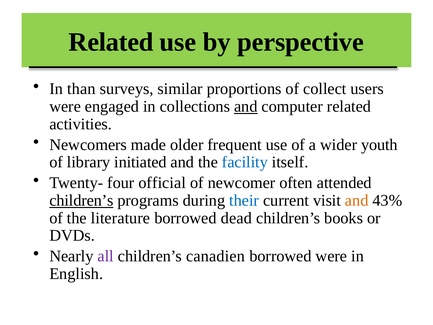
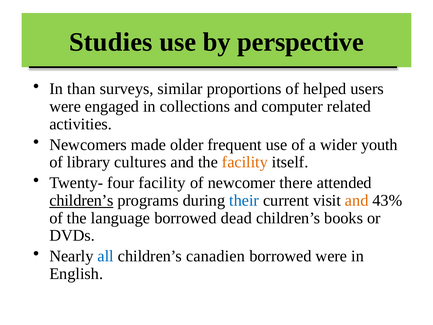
Related at (111, 42): Related -> Studies
collect: collect -> helped
and at (246, 106) underline: present -> none
initiated: initiated -> cultures
facility at (245, 162) colour: blue -> orange
four official: official -> facility
often: often -> there
literature: literature -> language
all colour: purple -> blue
